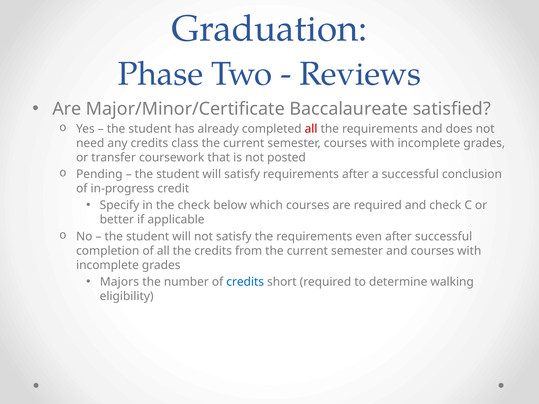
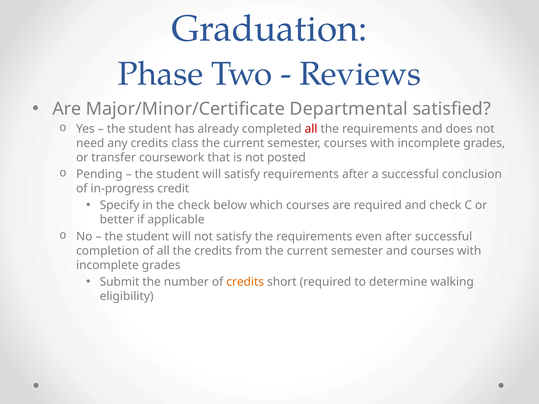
Baccalaureate: Baccalaureate -> Departmental
Majors: Majors -> Submit
credits at (245, 282) colour: blue -> orange
